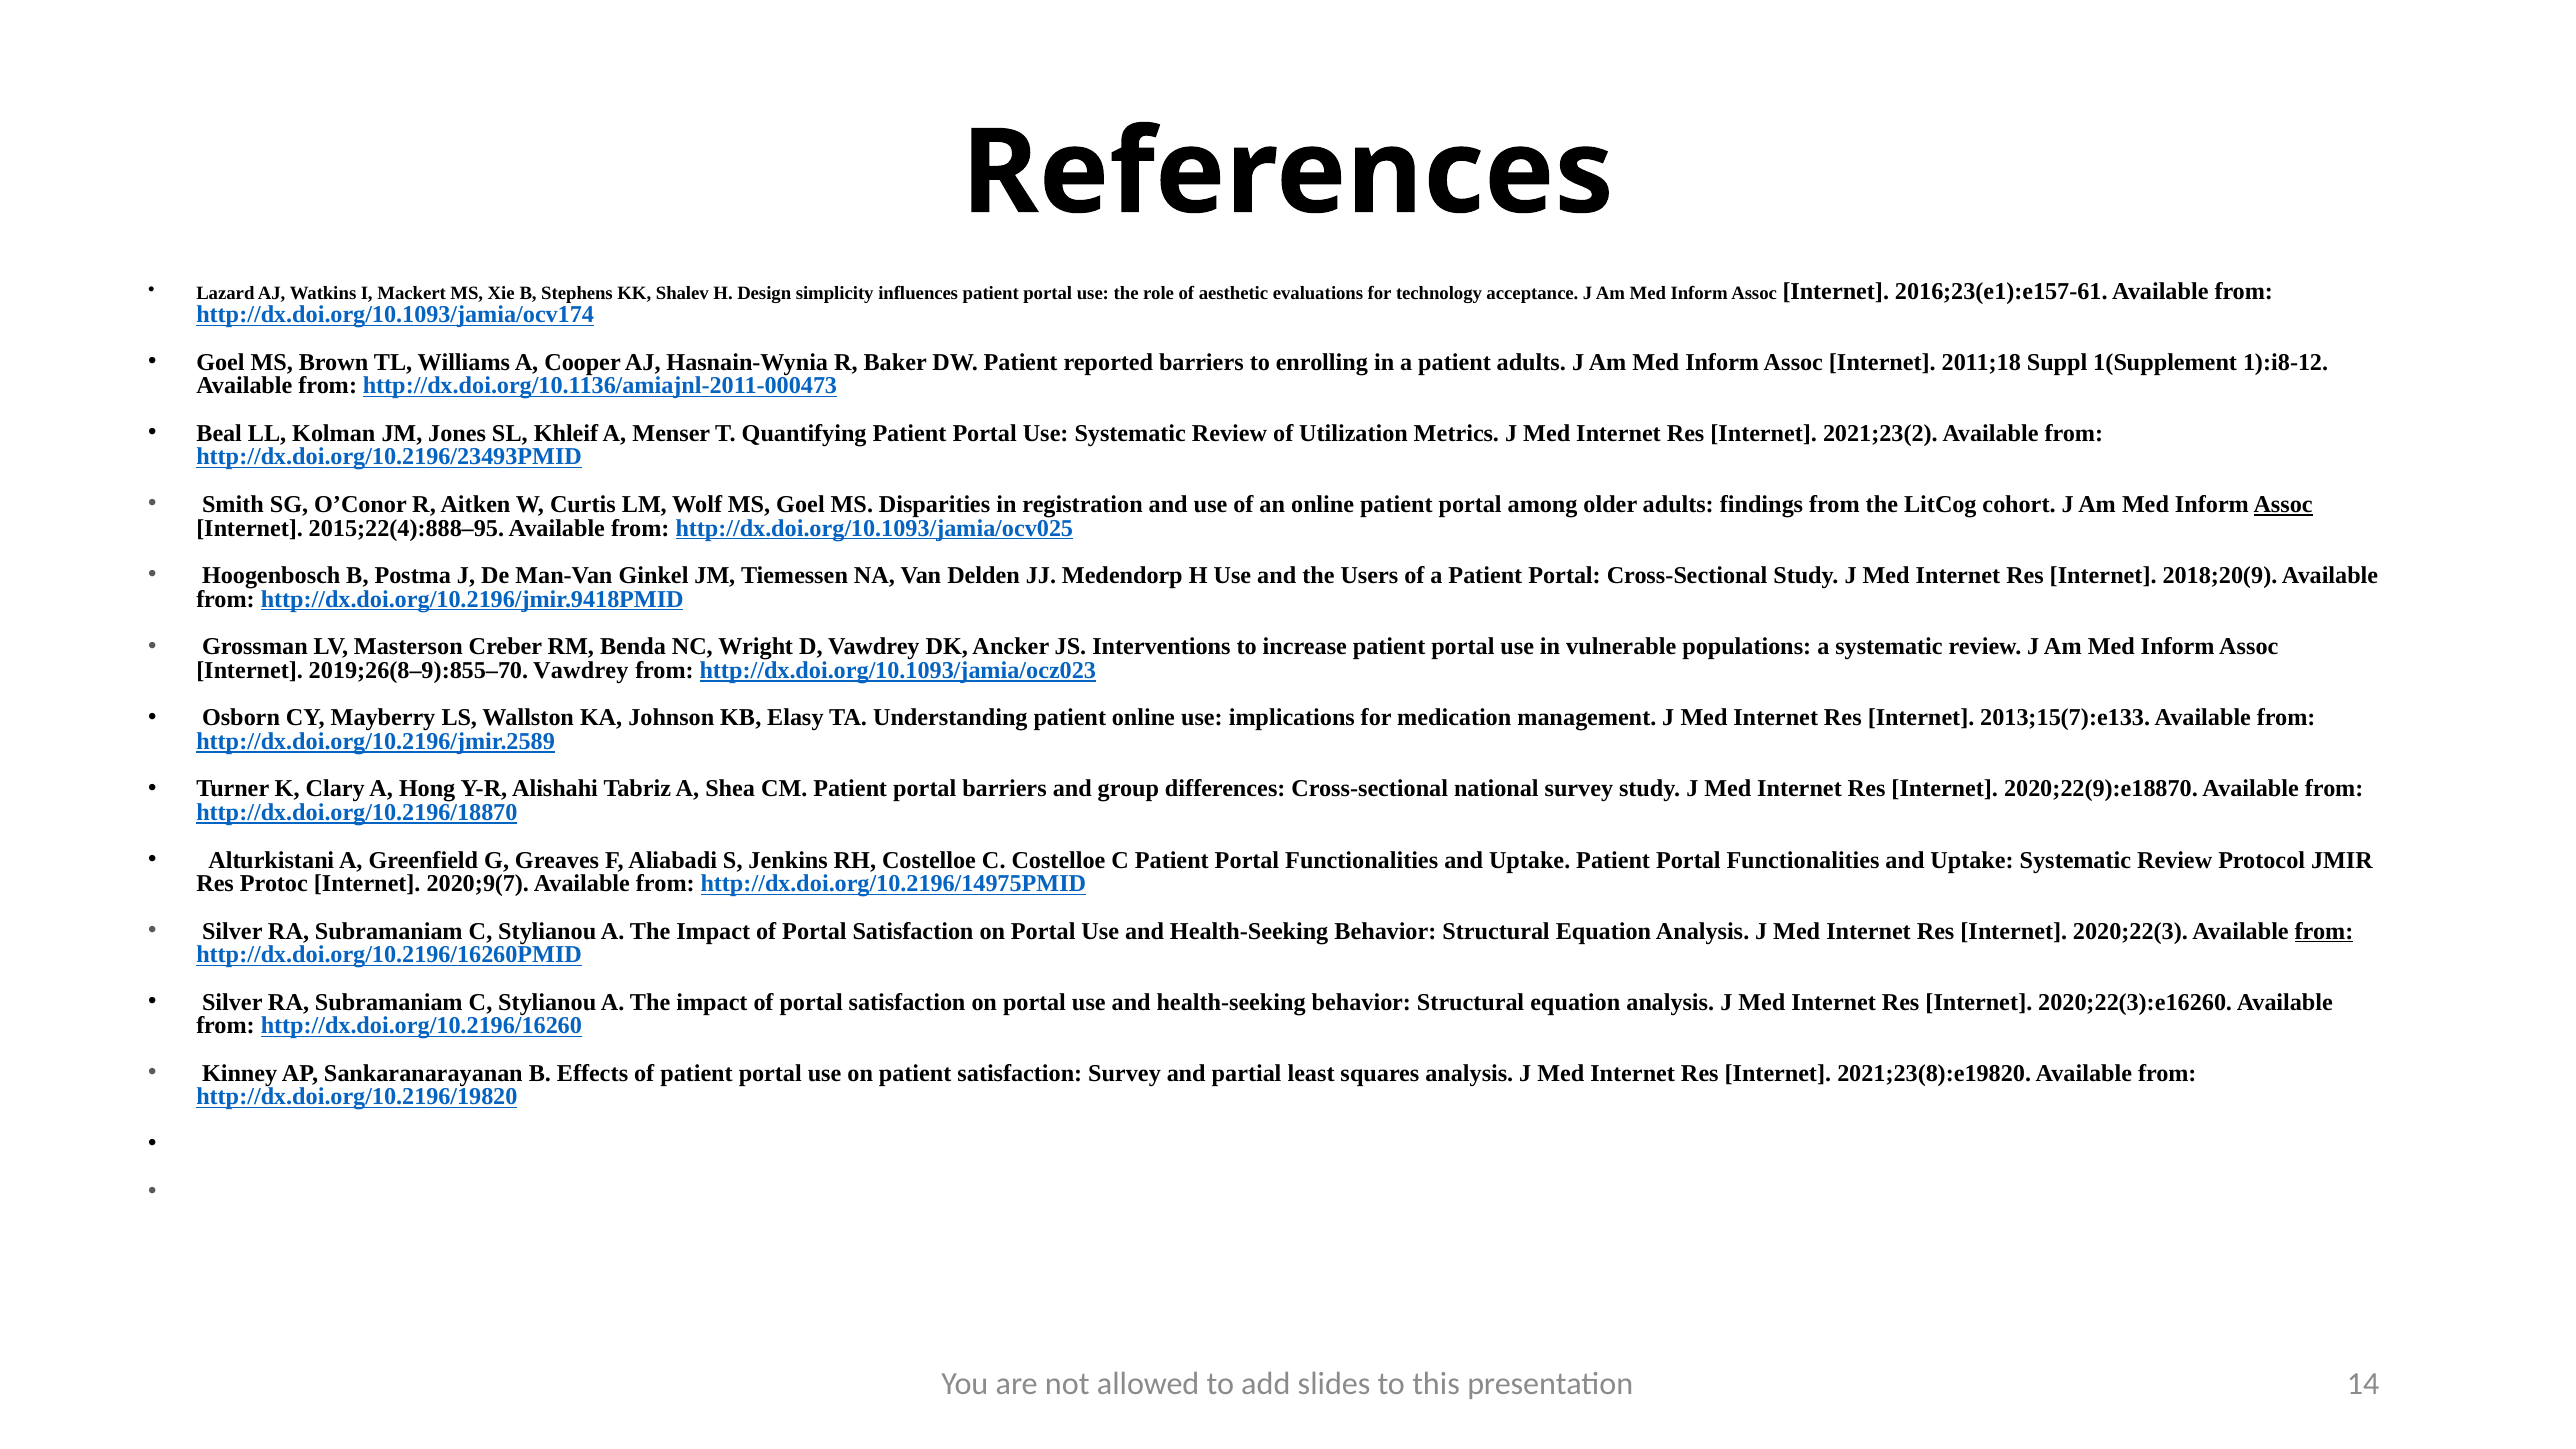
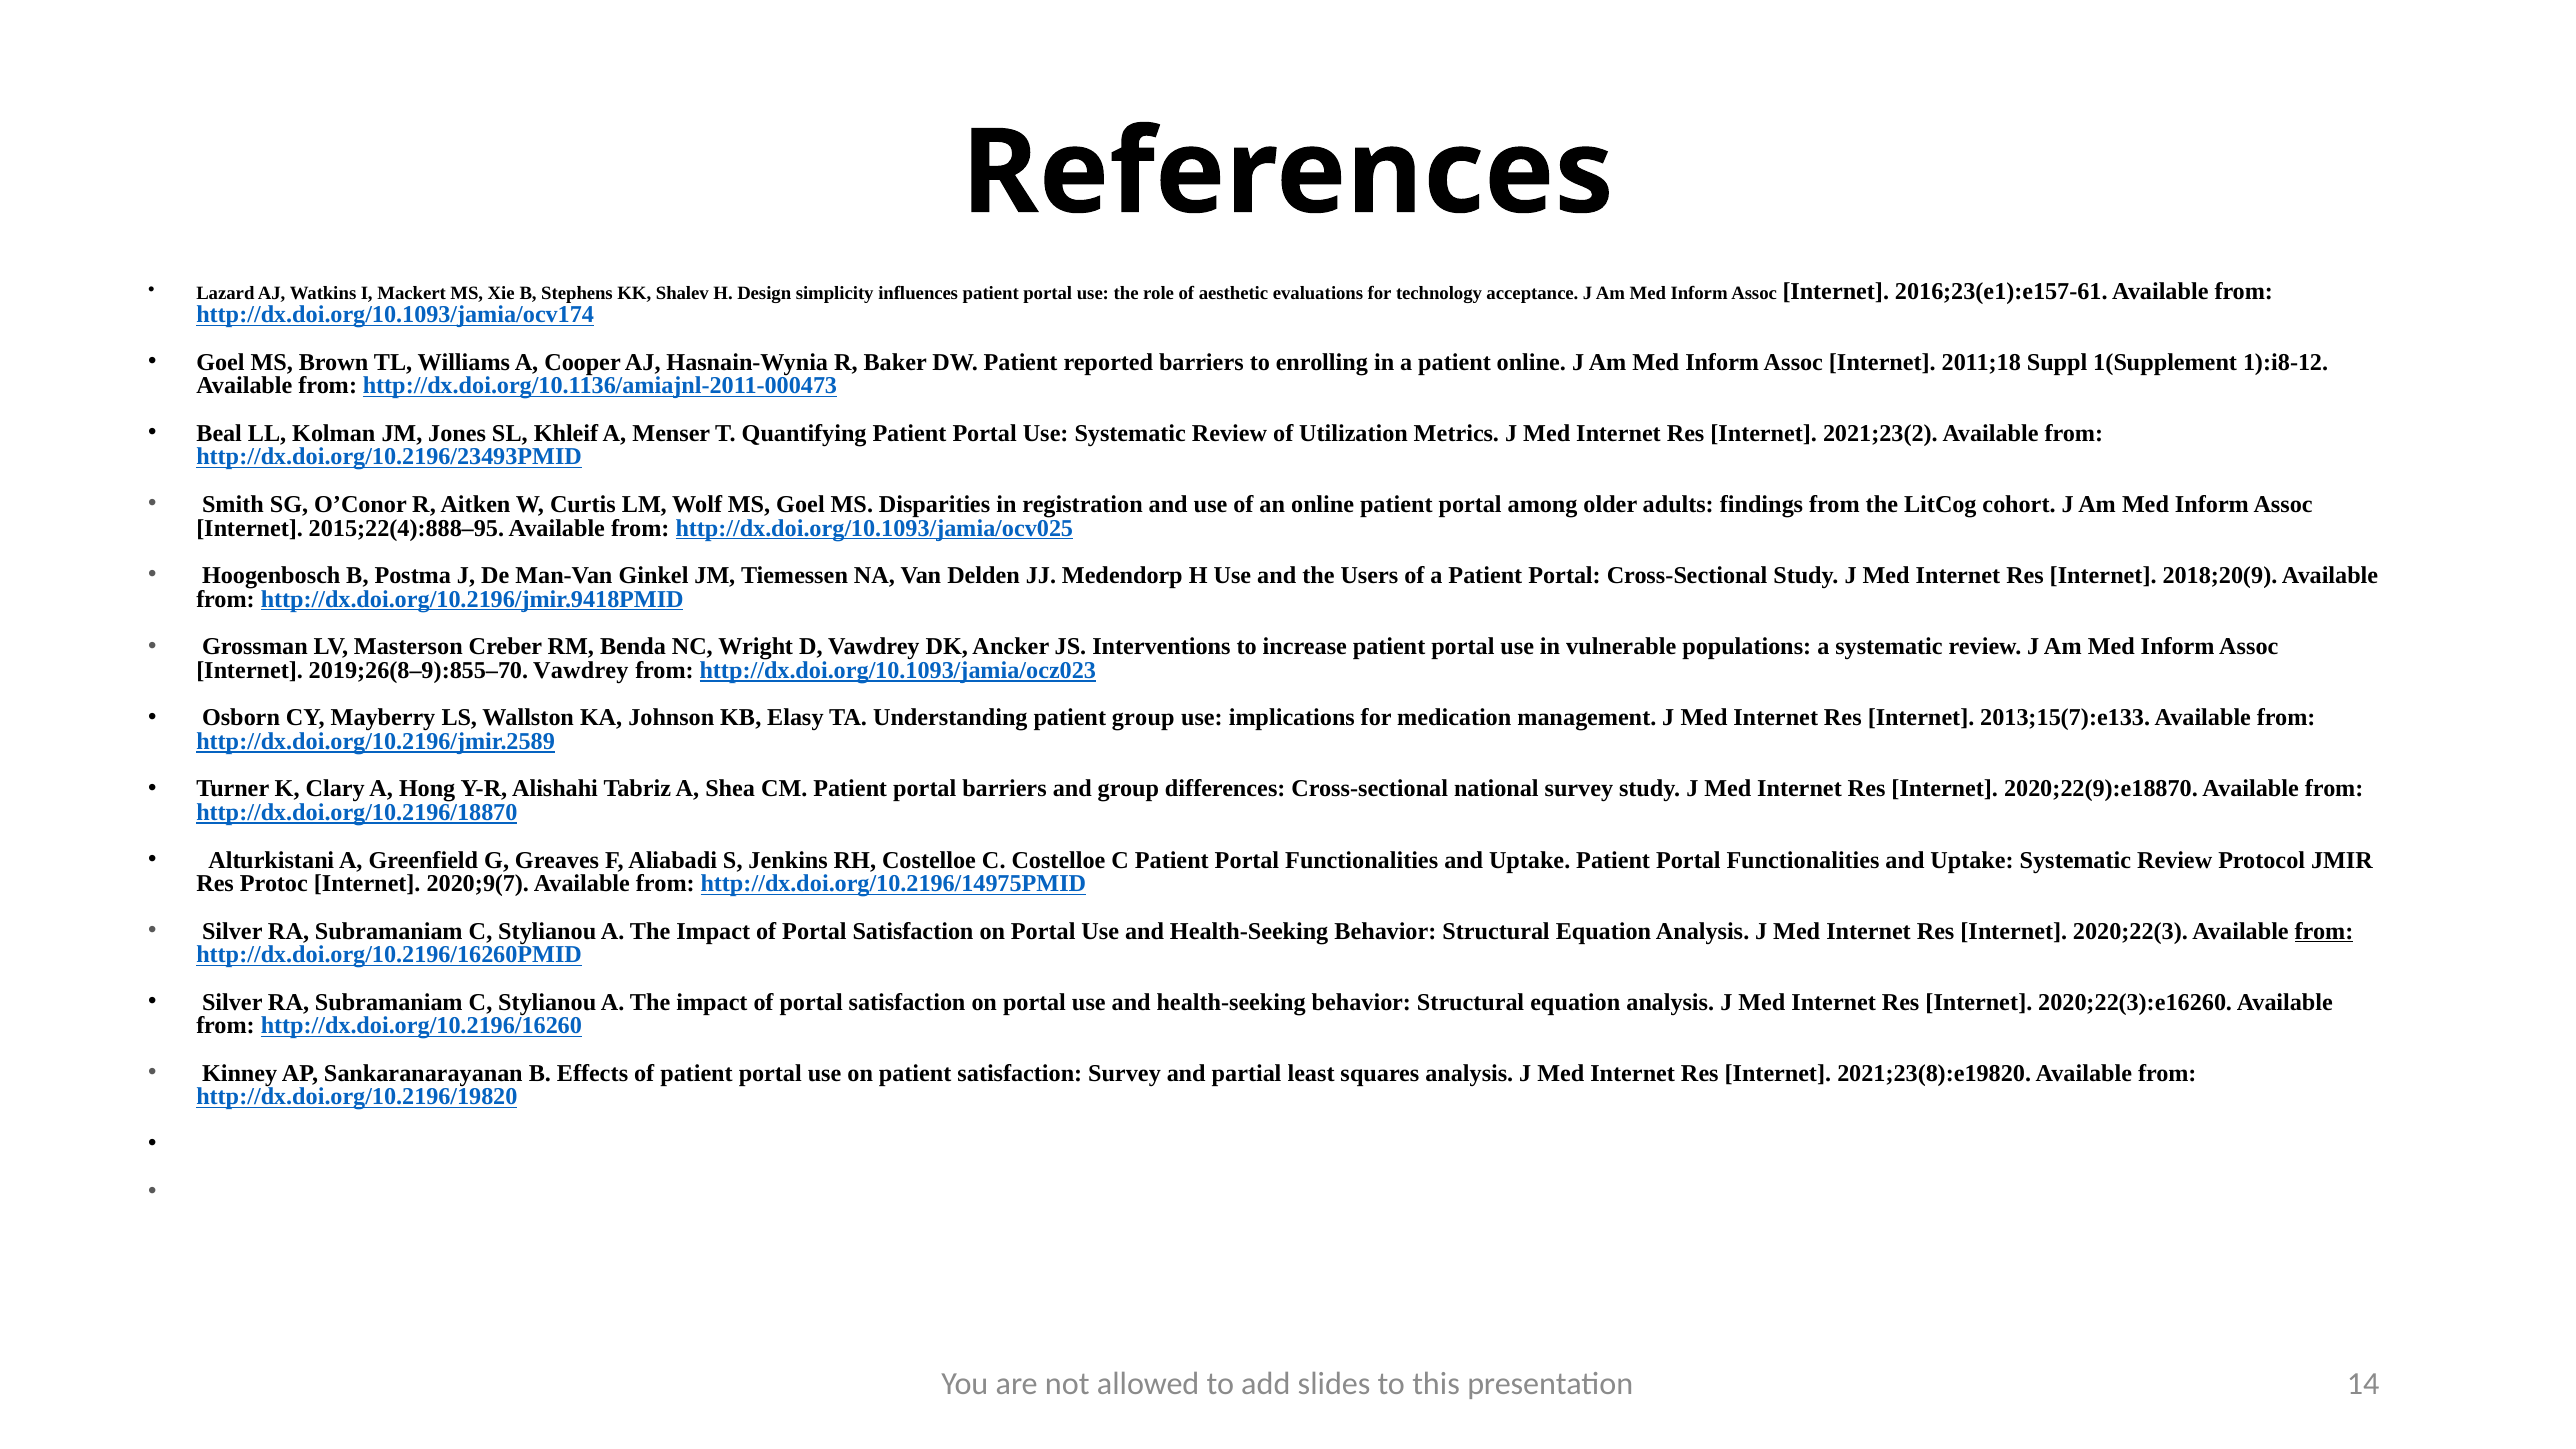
patient adults: adults -> online
Assoc at (2283, 505) underline: present -> none
patient online: online -> group
